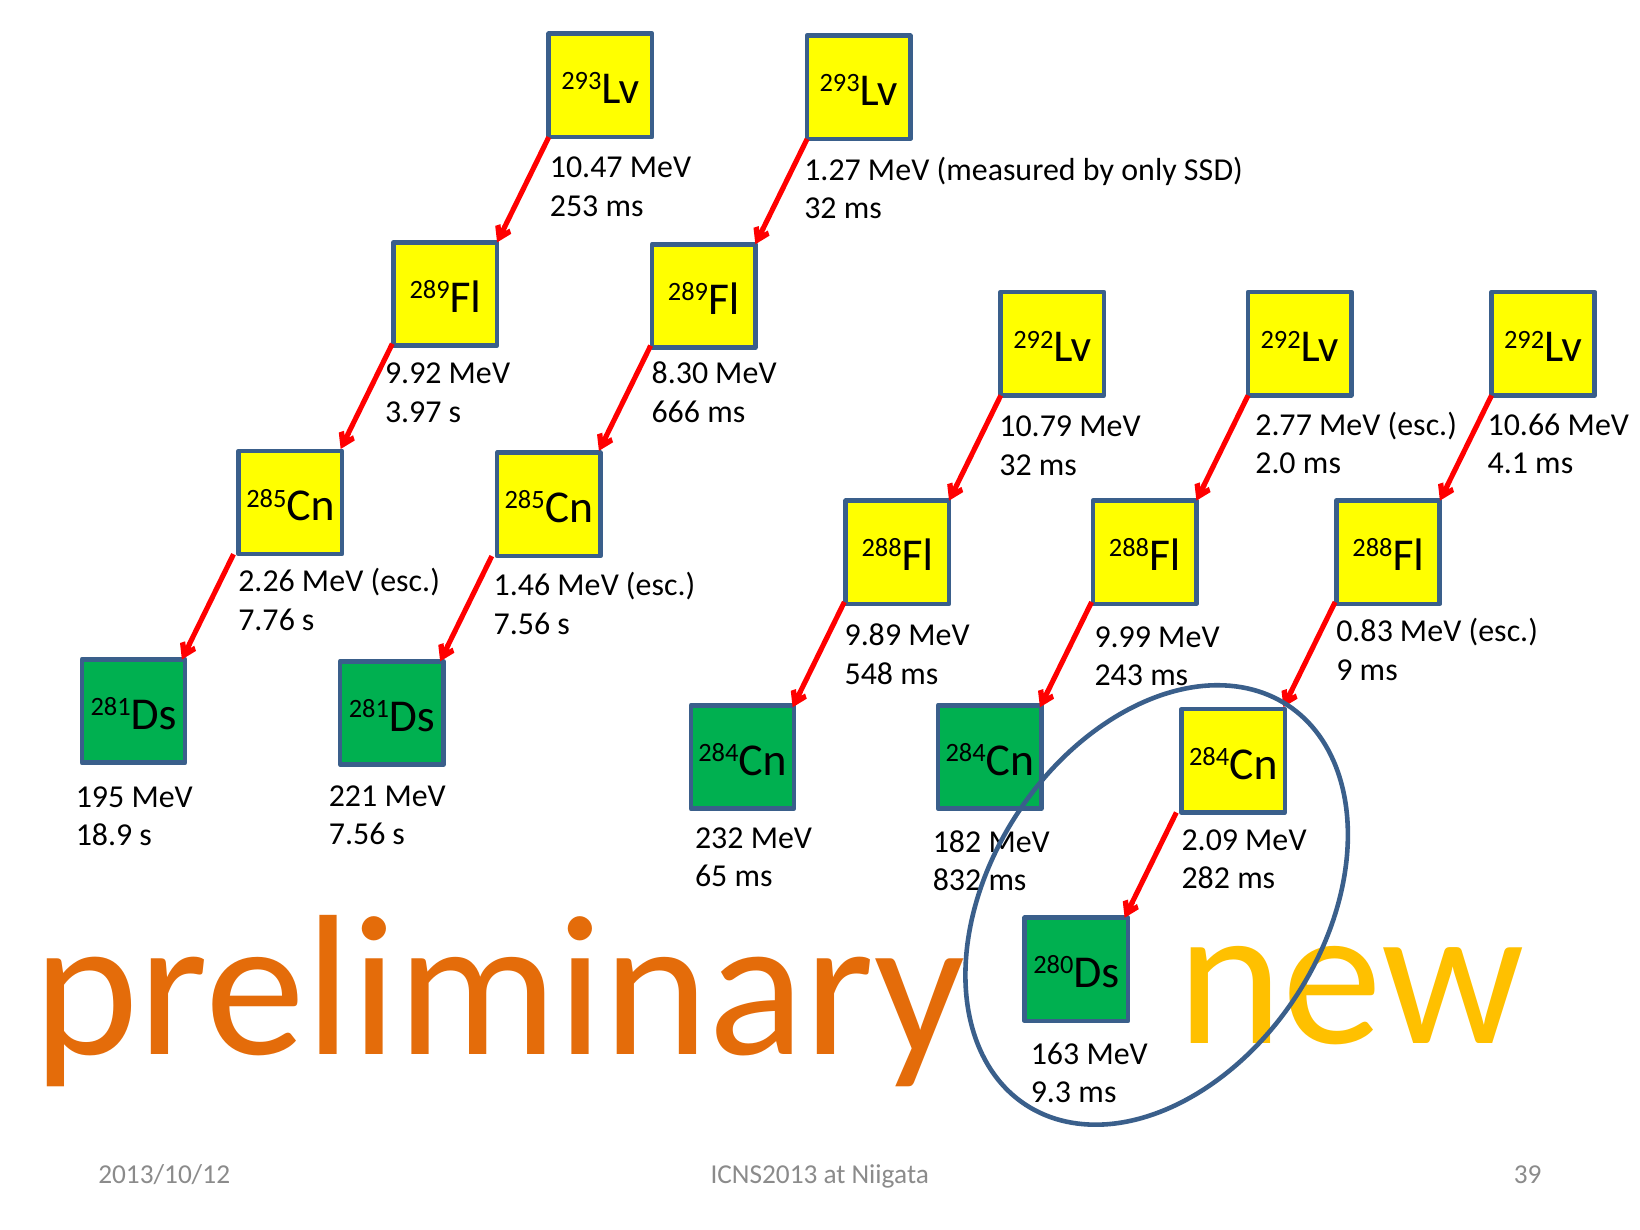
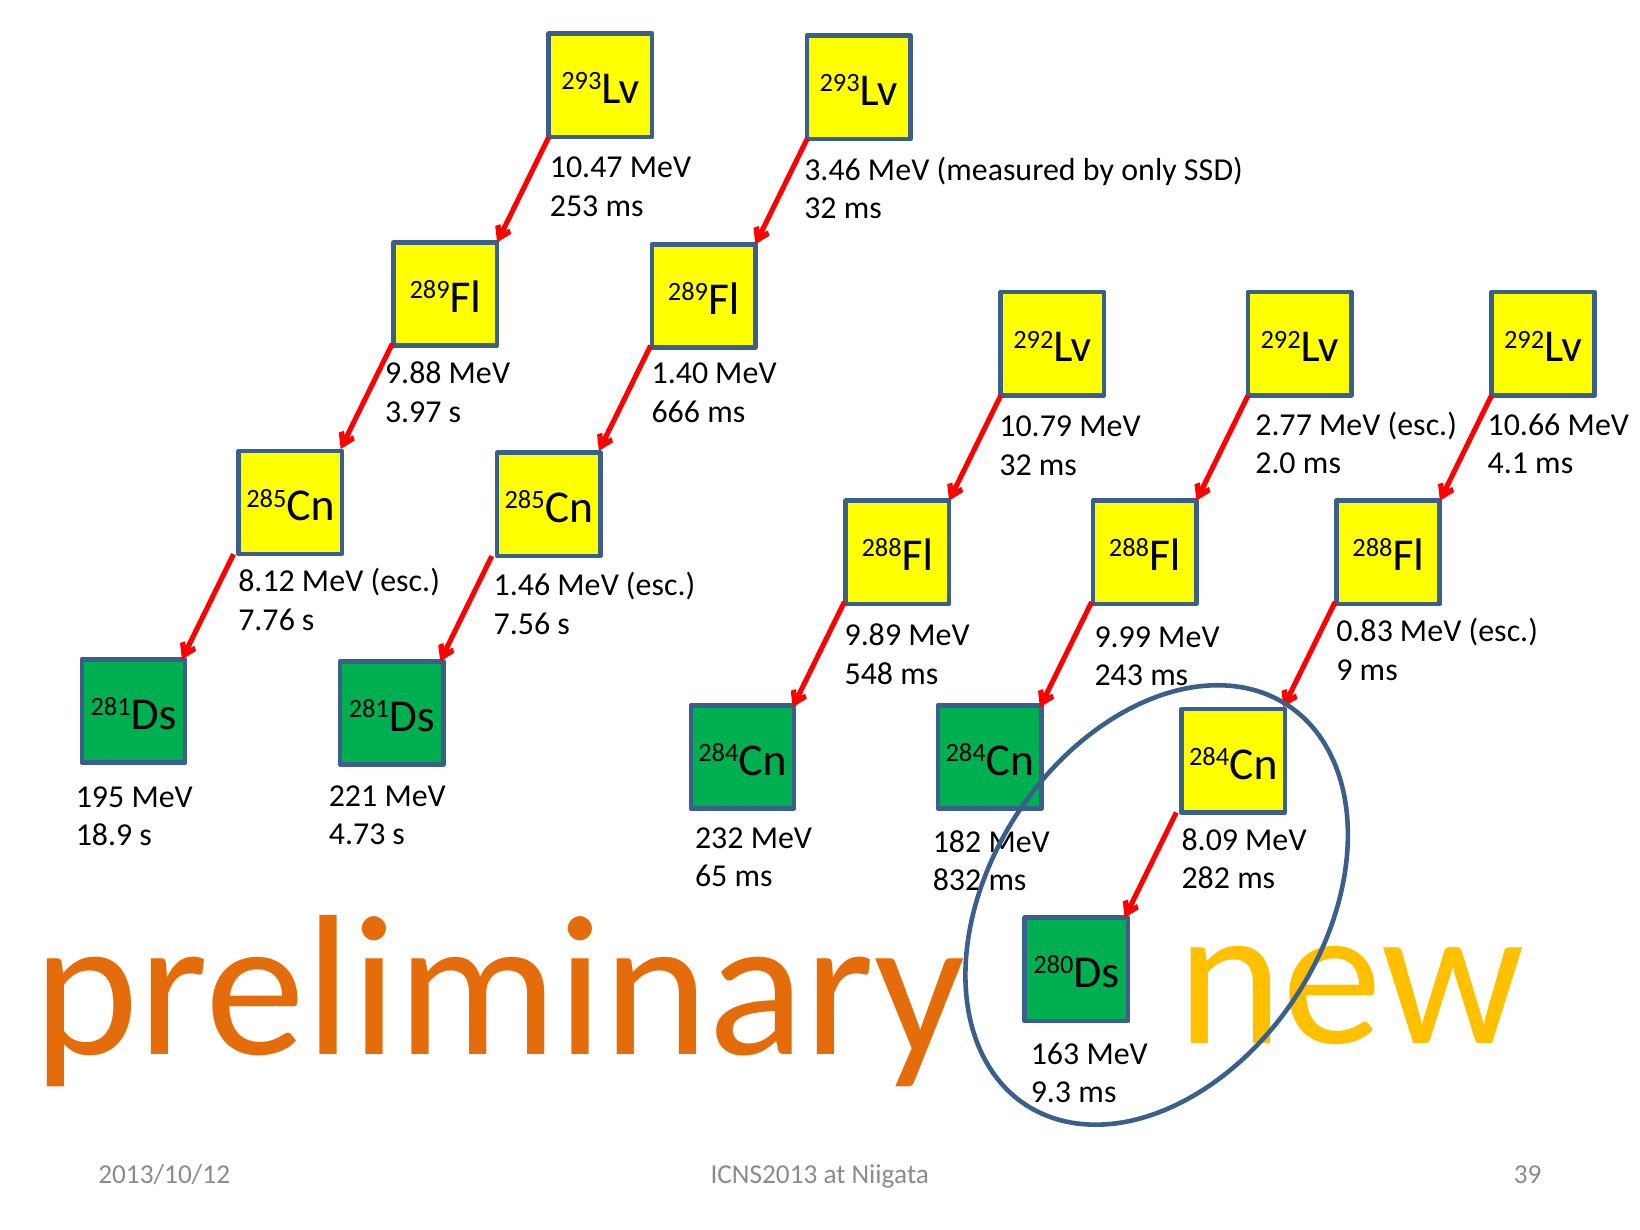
1.27: 1.27 -> 3.46
9.92: 9.92 -> 9.88
8.30: 8.30 -> 1.40
2.26: 2.26 -> 8.12
7.56 at (357, 834): 7.56 -> 4.73
2.09: 2.09 -> 8.09
